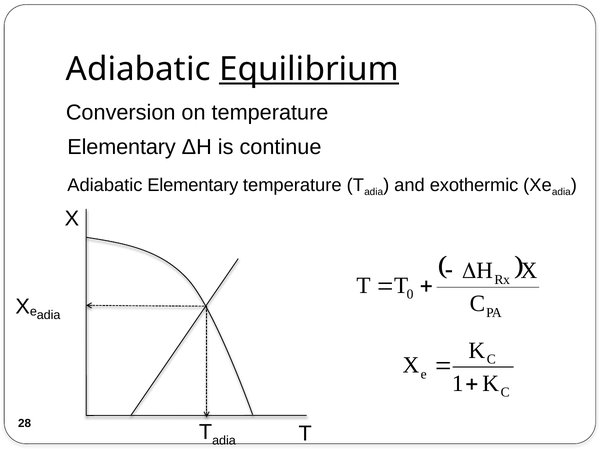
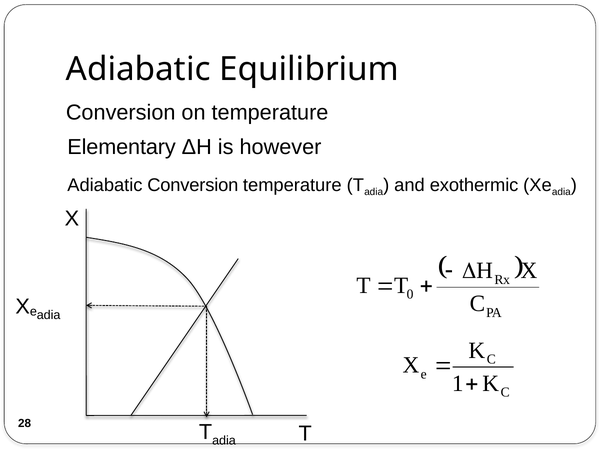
Equilibrium underline: present -> none
continue: continue -> however
Adiabatic Elementary: Elementary -> Conversion
